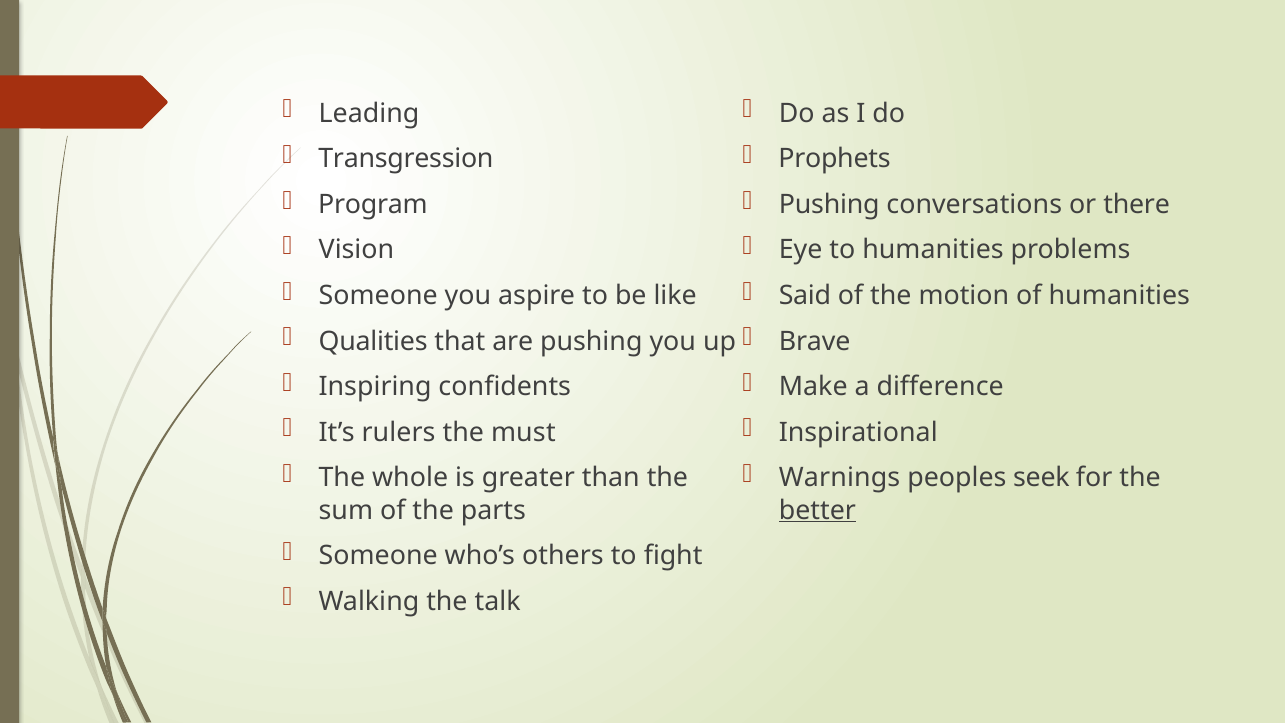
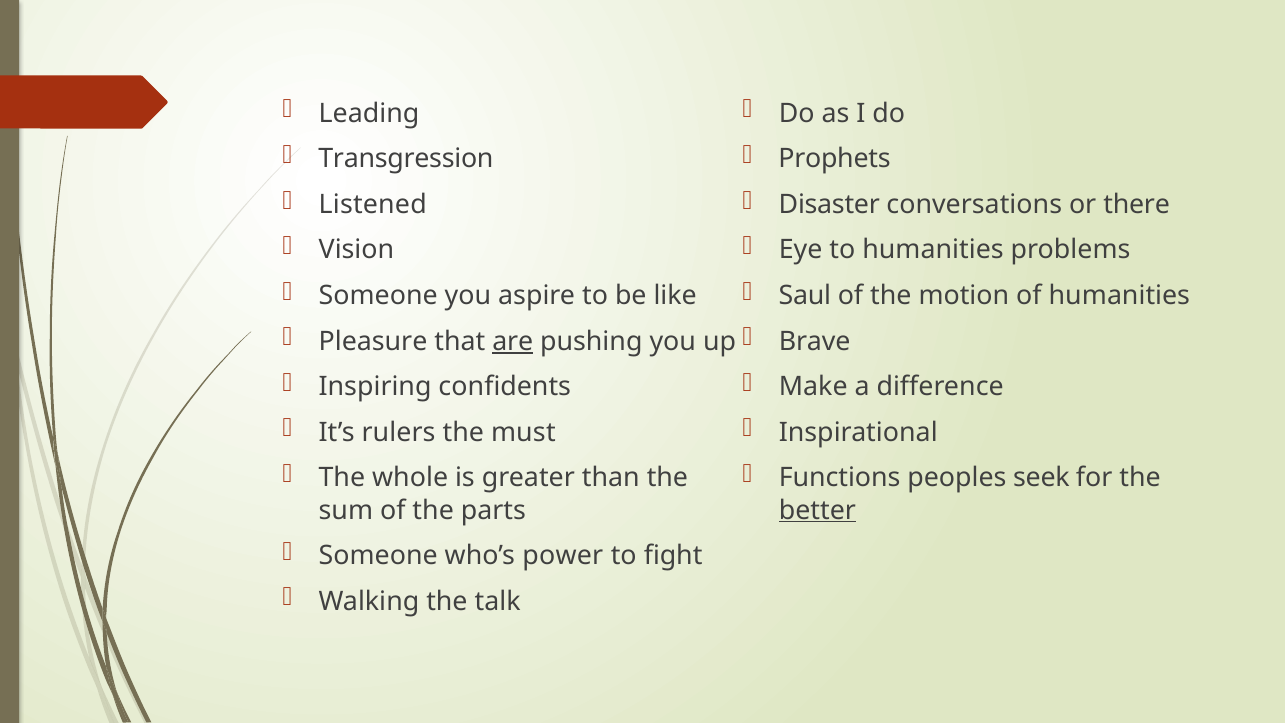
Program: Program -> Listened
Pushing at (829, 204): Pushing -> Disaster
Said: Said -> Saul
Qualities: Qualities -> Pleasure
are underline: none -> present
Warnings: Warnings -> Functions
others: others -> power
